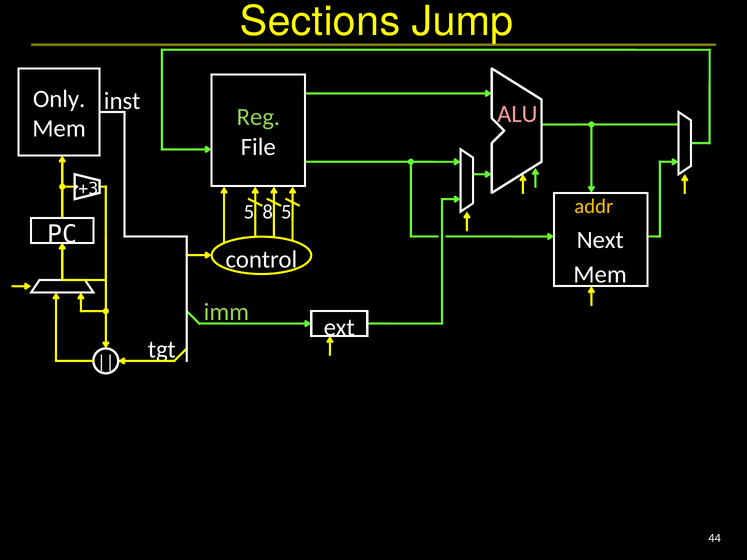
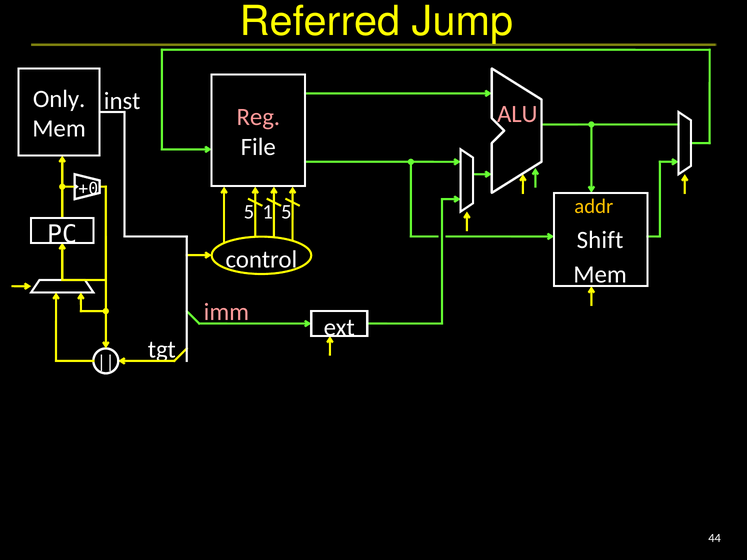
Sections: Sections -> Referred
Reg colour: light green -> pink
+3: +3 -> +0
8: 8 -> 1
Next: Next -> Shift
imm colour: light green -> pink
